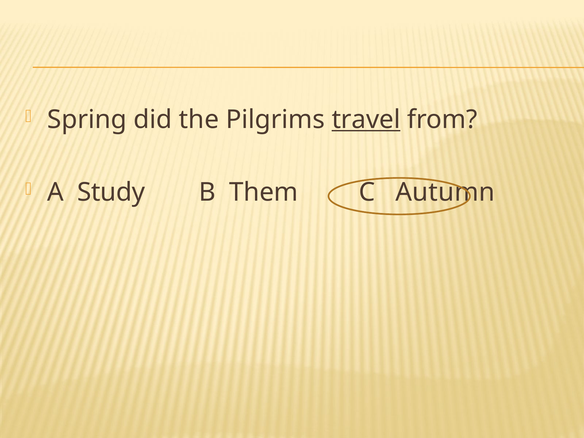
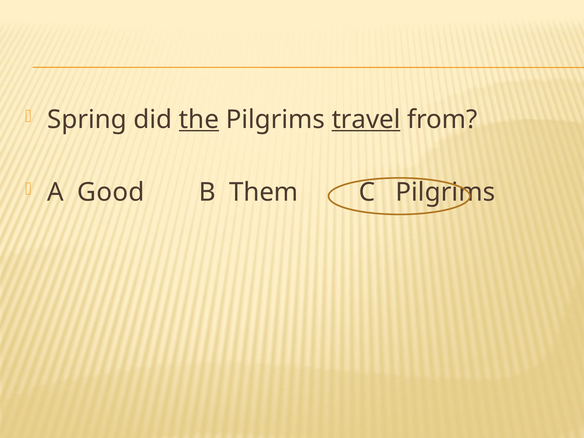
the underline: none -> present
Study: Study -> Good
C Autumn: Autumn -> Pilgrims
